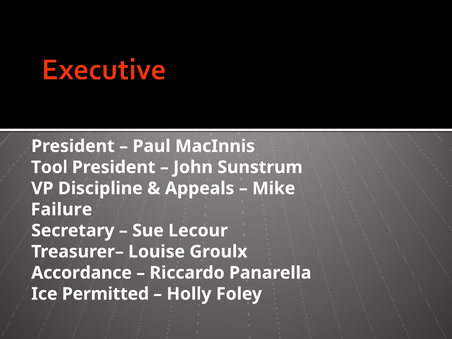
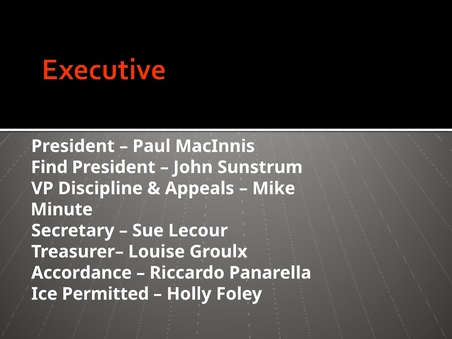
Tool: Tool -> Find
Failure: Failure -> Minute
